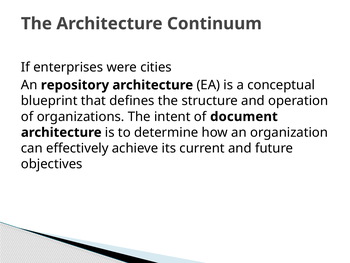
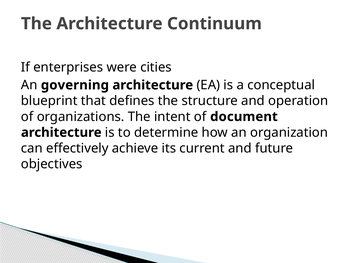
repository: repository -> governing
